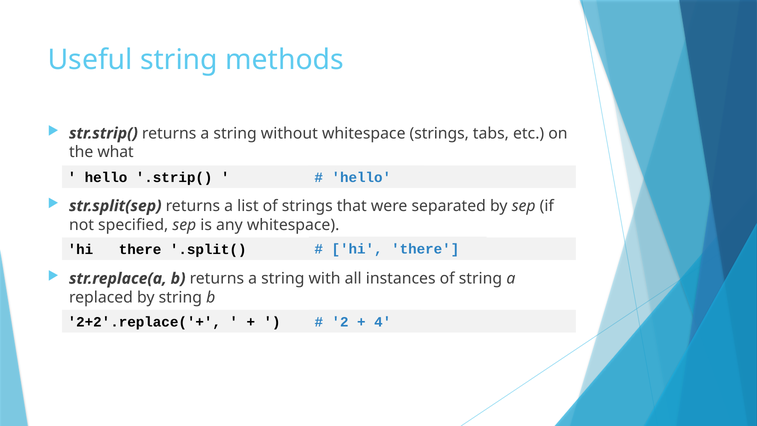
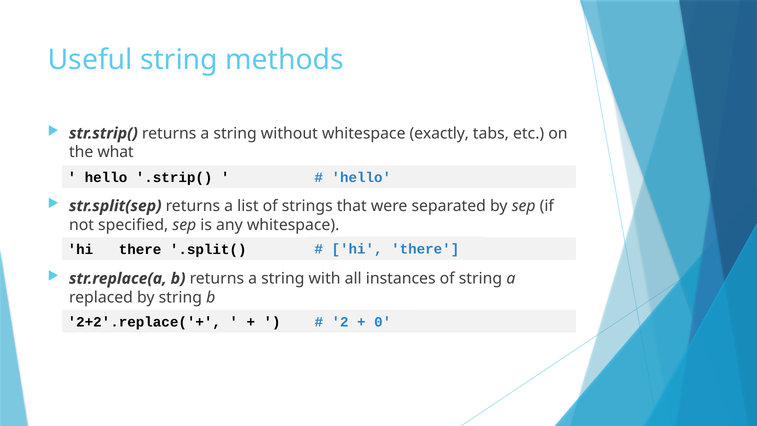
whitespace strings: strings -> exactly
4: 4 -> 0
